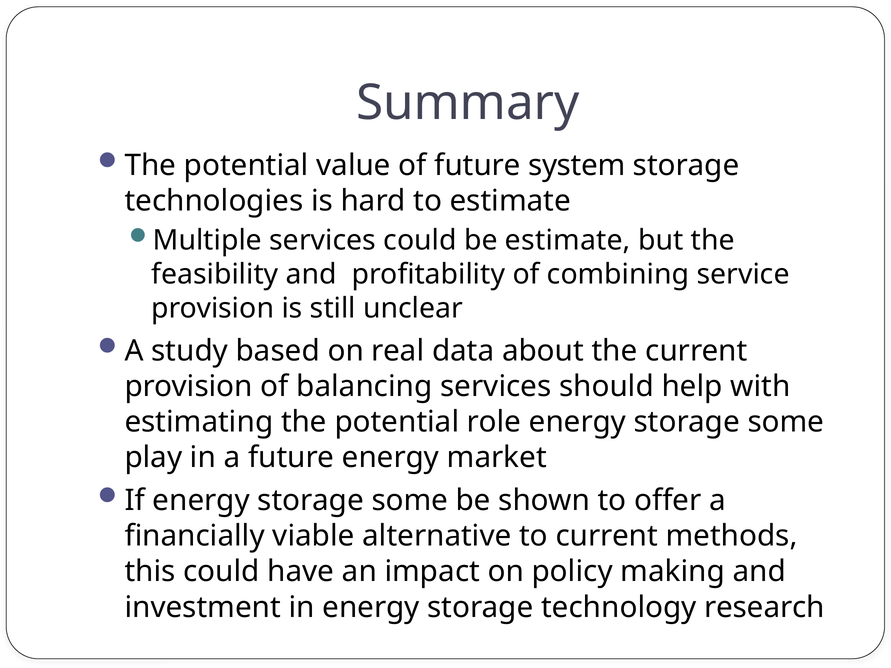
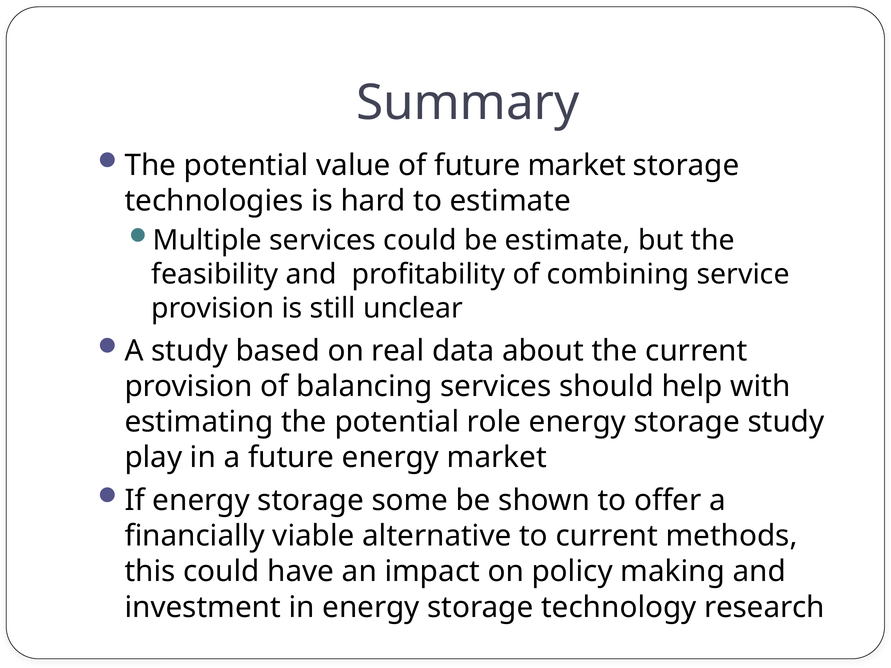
future system: system -> market
role energy storage some: some -> study
